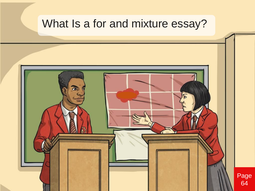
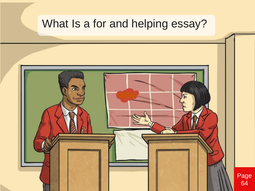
mixture: mixture -> helping
